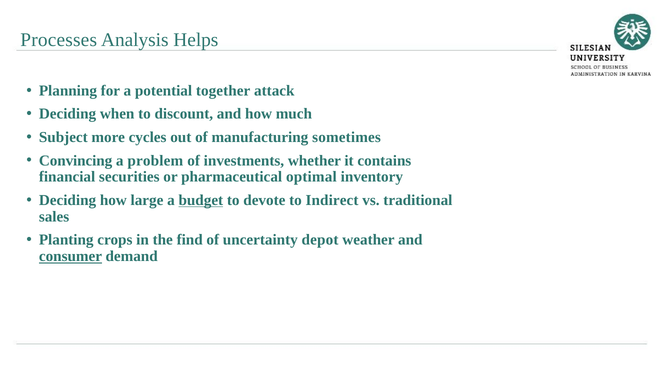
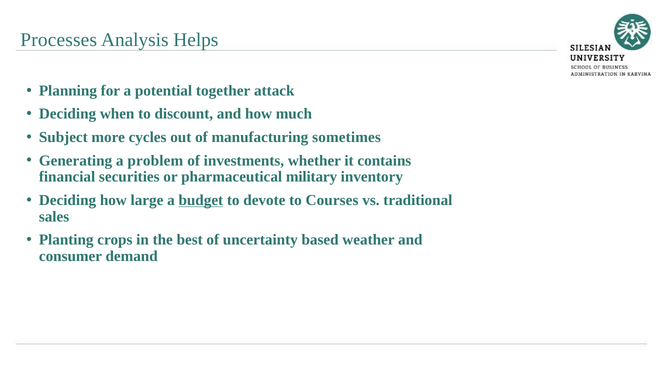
Convincing: Convincing -> Generating
optimal: optimal -> military
Indirect: Indirect -> Courses
find: find -> best
depot: depot -> based
consumer underline: present -> none
